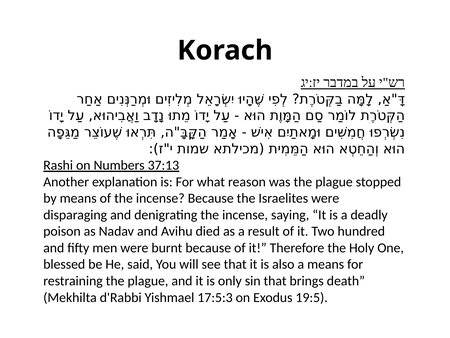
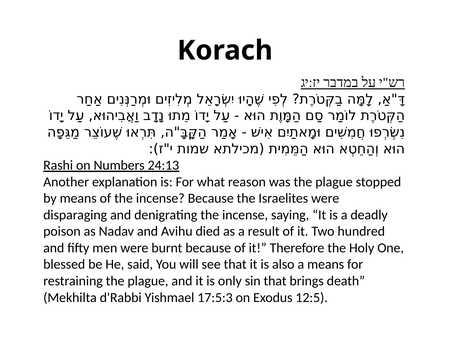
37:13: 37:13 -> 24:13
19:5: 19:5 -> 12:5
